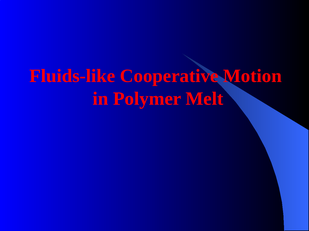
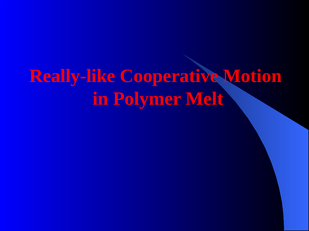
Fluids-like: Fluids-like -> Really-like
